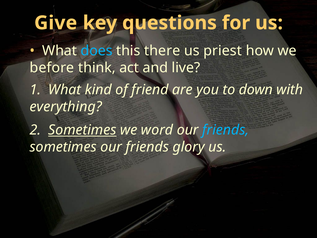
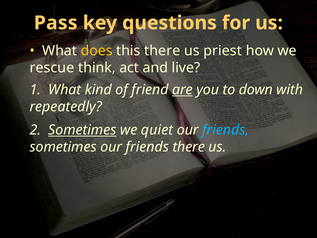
Give: Give -> Pass
does colour: light blue -> yellow
before: before -> rescue
are underline: none -> present
everything: everything -> repeatedly
word: word -> quiet
friends glory: glory -> there
